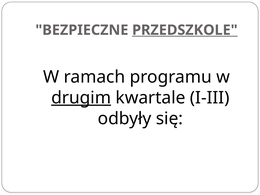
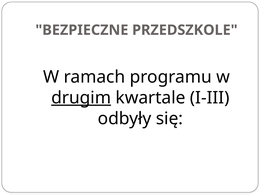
PRZEDSZKOLE underline: present -> none
